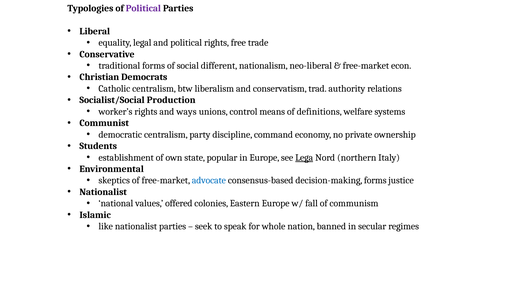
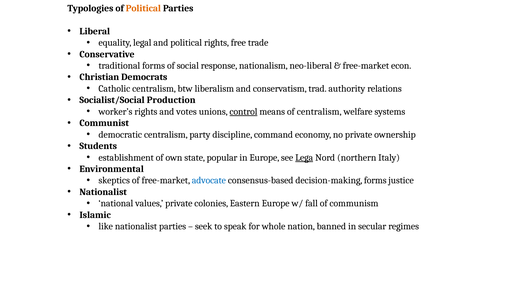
Political at (143, 8) colour: purple -> orange
different: different -> response
ways: ways -> votes
control underline: none -> present
of definitions: definitions -> centralism
values offered: offered -> private
